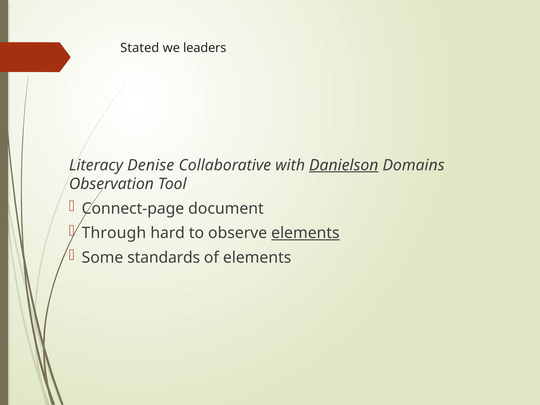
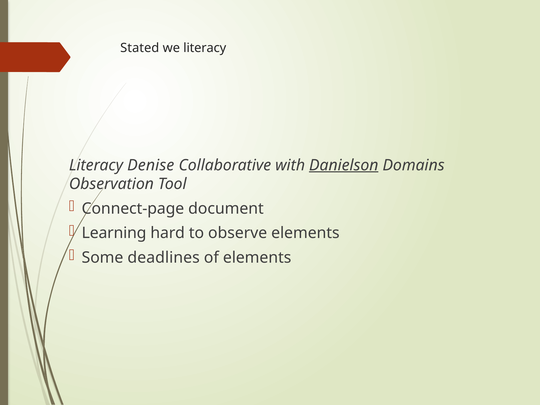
we leaders: leaders -> literacy
Through: Through -> Learning
elements at (305, 233) underline: present -> none
standards: standards -> deadlines
